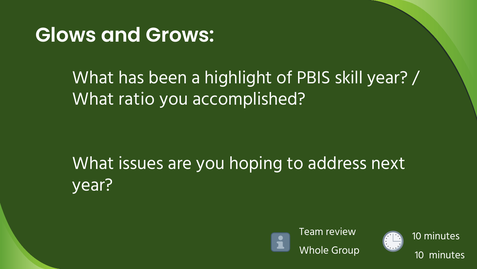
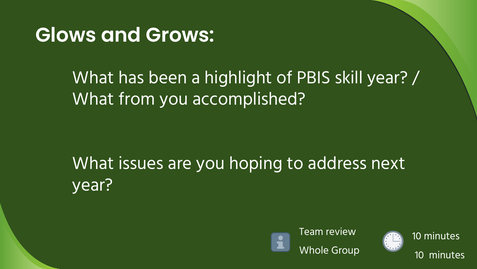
ratio: ratio -> from
